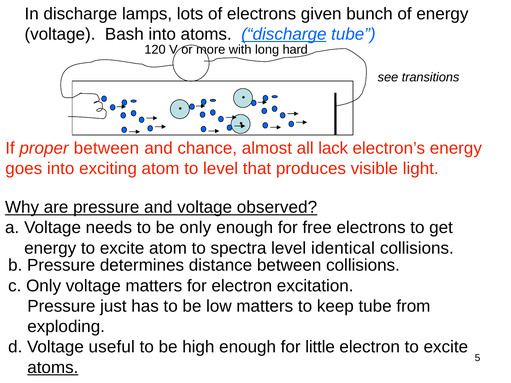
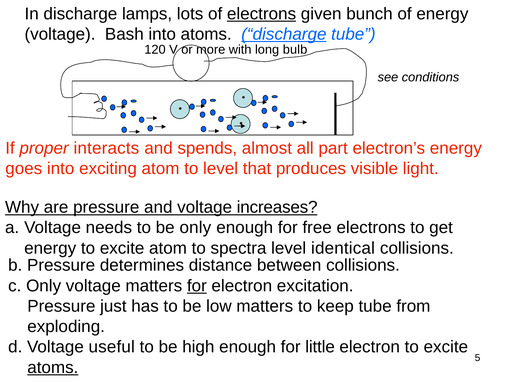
electrons at (262, 14) underline: none -> present
hard: hard -> bulb
transitions: transitions -> conditions
proper between: between -> interacts
chance: chance -> spends
lack: lack -> part
observed: observed -> increases
for at (197, 286) underline: none -> present
